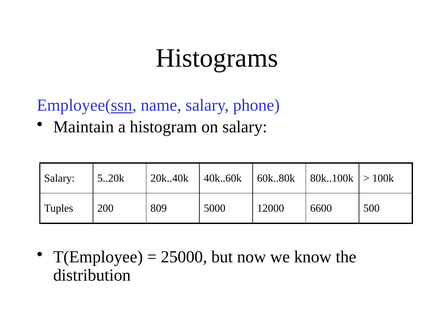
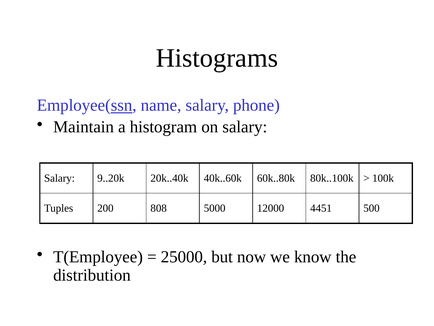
5..20k: 5..20k -> 9..20k
809: 809 -> 808
6600: 6600 -> 4451
